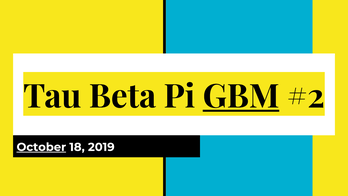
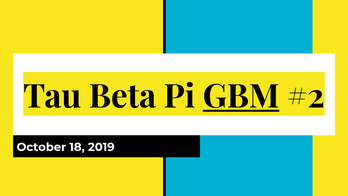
October underline: present -> none
